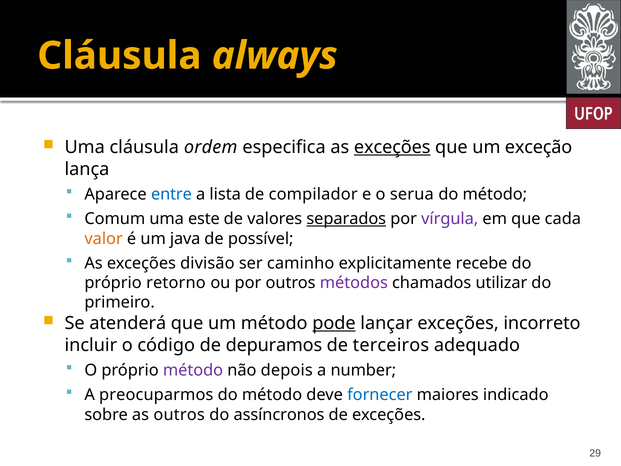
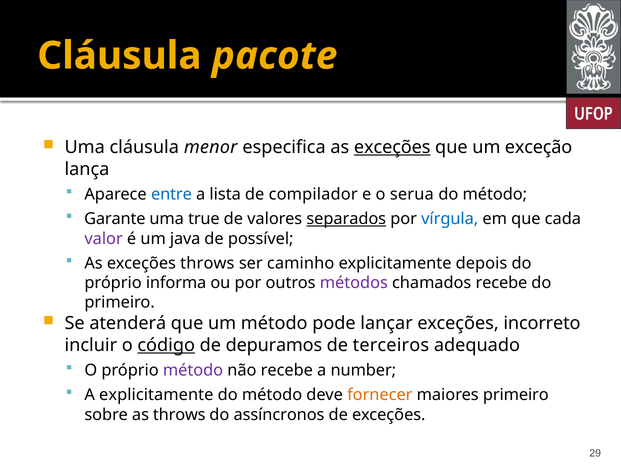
always: always -> pacote
ordem: ordem -> menor
Comum: Comum -> Garante
este: este -> true
vírgula colour: purple -> blue
valor colour: orange -> purple
exceções divisão: divisão -> throws
recebe: recebe -> depois
retorno: retorno -> informa
chamados utilizar: utilizar -> recebe
pode underline: present -> none
código underline: none -> present
não depois: depois -> recebe
A preocuparmos: preocuparmos -> explicitamente
fornecer colour: blue -> orange
maiores indicado: indicado -> primeiro
as outros: outros -> throws
